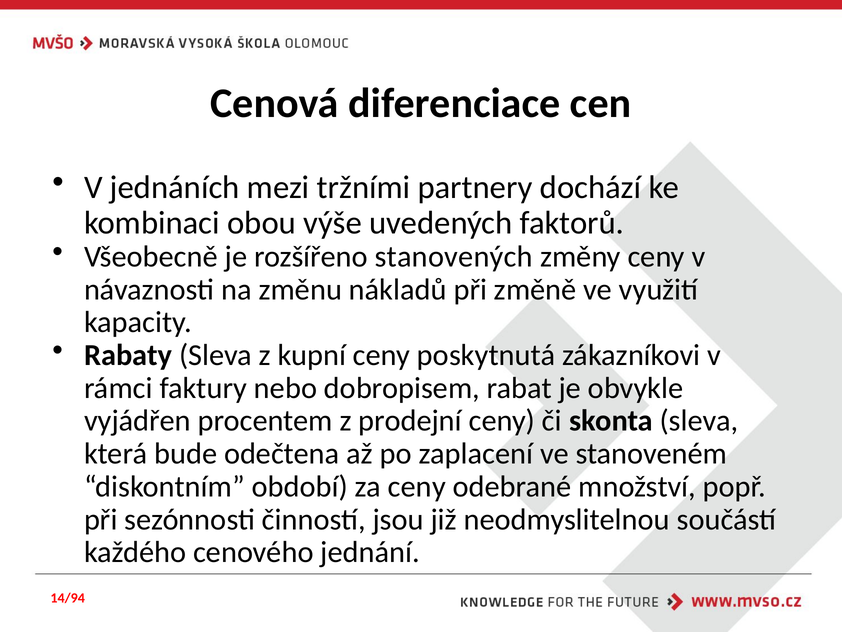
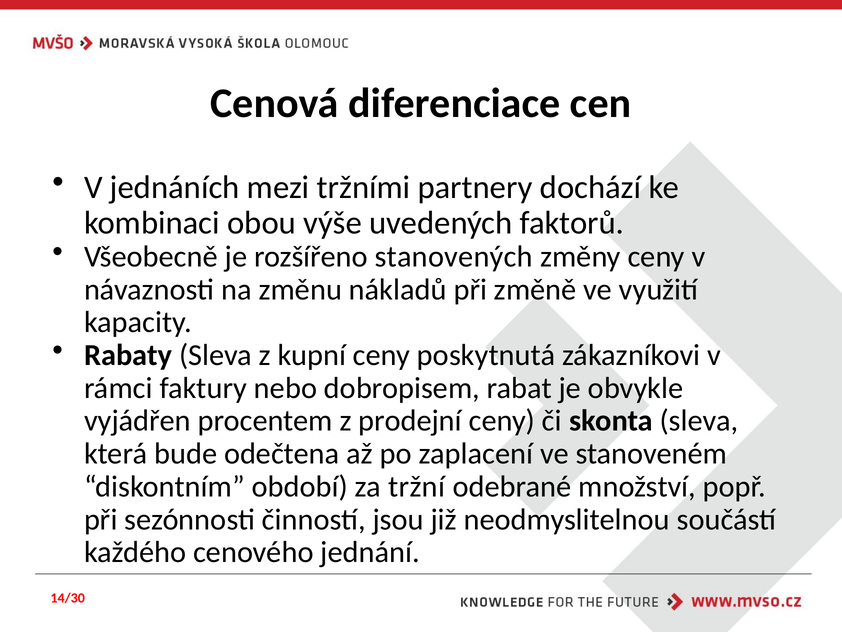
za ceny: ceny -> tržní
14/94: 14/94 -> 14/30
